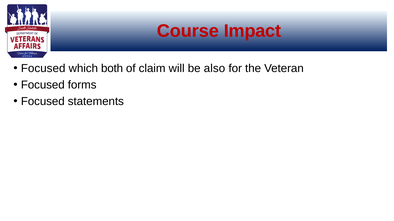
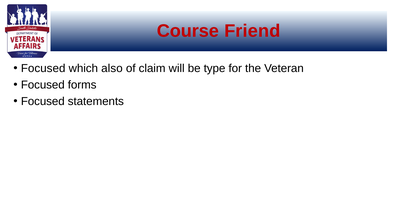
Impact: Impact -> Friend
both: both -> also
also: also -> type
